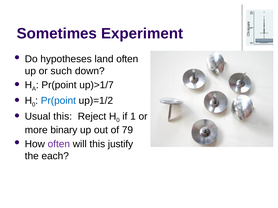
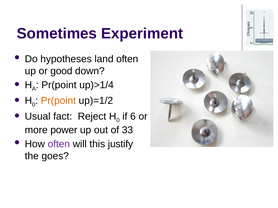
such: such -> good
up)>1/7: up)>1/7 -> up)>1/4
Pr(point at (58, 101) colour: blue -> orange
Usual this: this -> fact
if 1: 1 -> 6
binary: binary -> power
79: 79 -> 33
each: each -> goes
